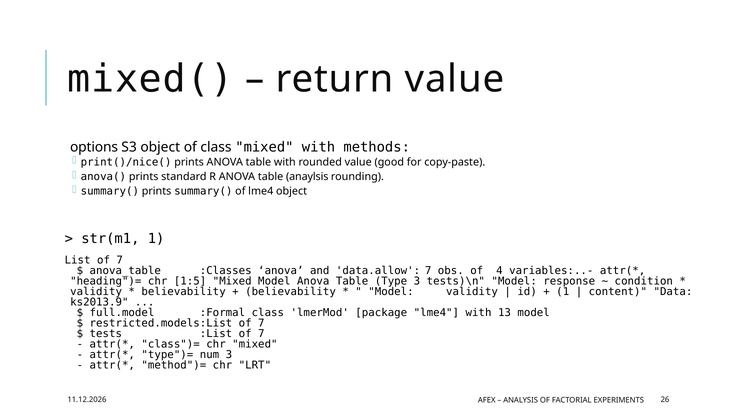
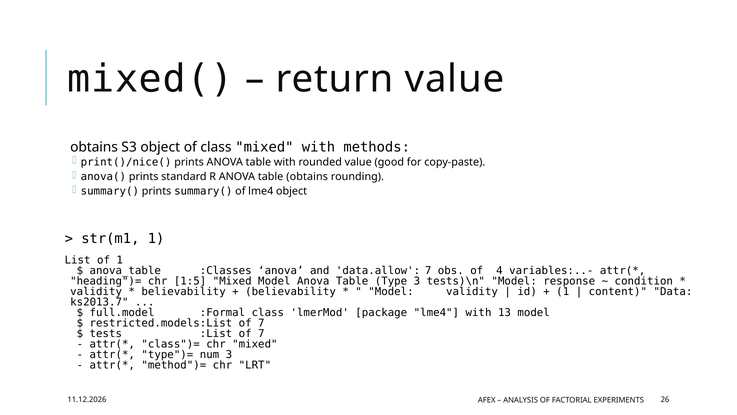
options at (94, 147): options -> obtains
table anaylsis: anaylsis -> obtains
List of 7: 7 -> 1
ks2013.9: ks2013.9 -> ks2013.7
